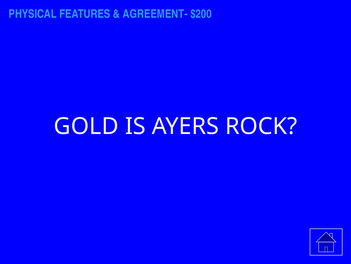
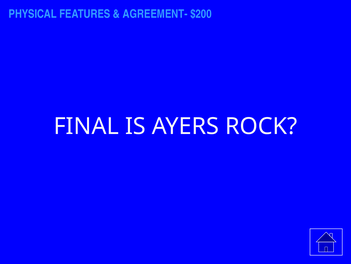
GOLD: GOLD -> FINAL
